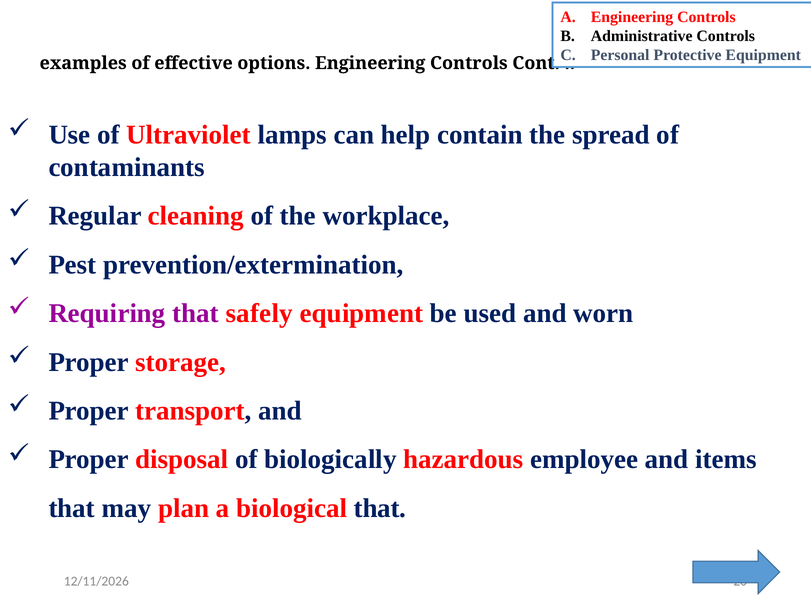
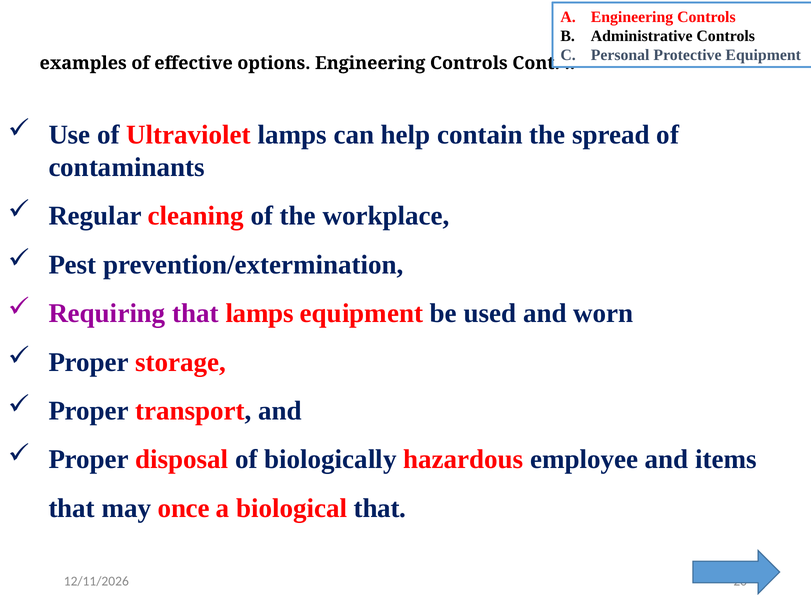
that safely: safely -> lamps
plan: plan -> once
